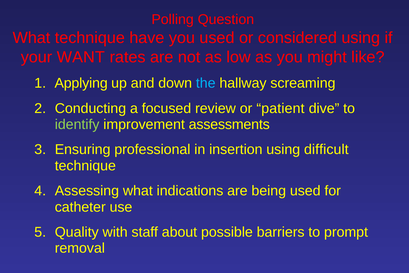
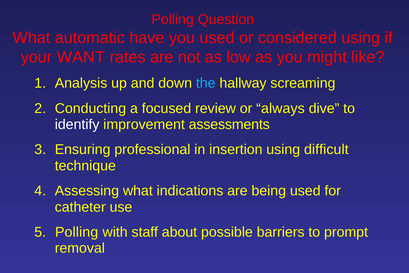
What technique: technique -> automatic
Applying: Applying -> Analysis
patient: patient -> always
identify colour: light green -> white
Quality at (77, 232): Quality -> Polling
